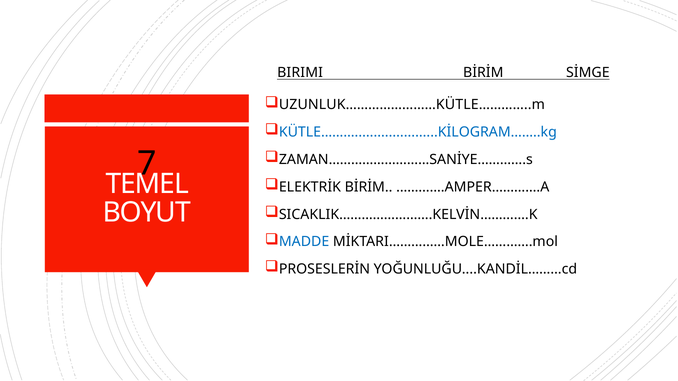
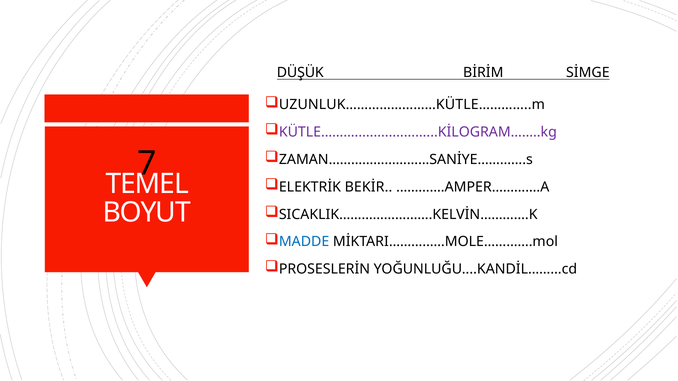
BIRIMI: BIRIMI -> DÜŞÜK
KÜTLE………......................KİLOGRAM……..kg colour: blue -> purple
ELEKTRİK BİRİM: BİRİM -> BEKİR
